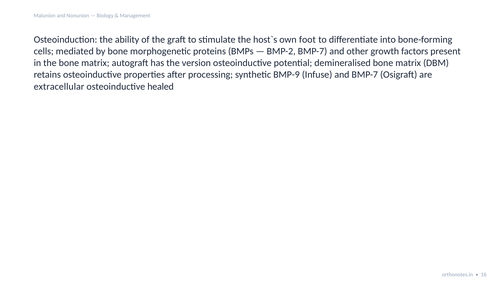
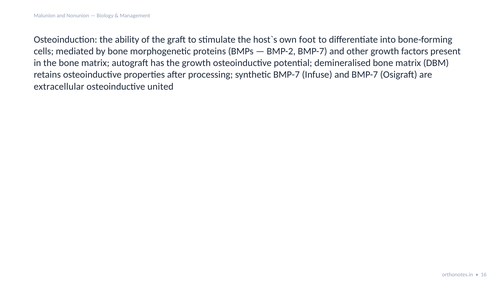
the version: version -> growth
synthetic BMP-9: BMP-9 -> BMP-7
healed: healed -> united
